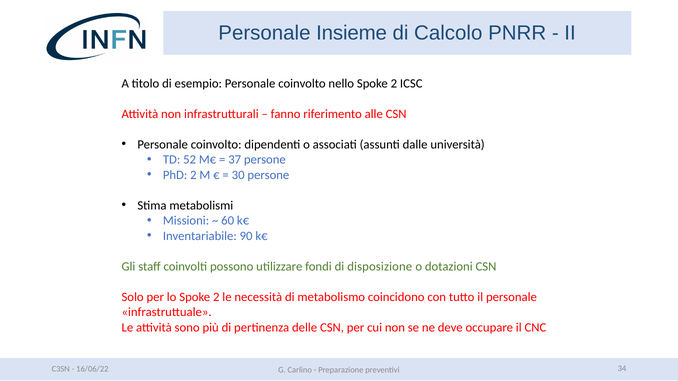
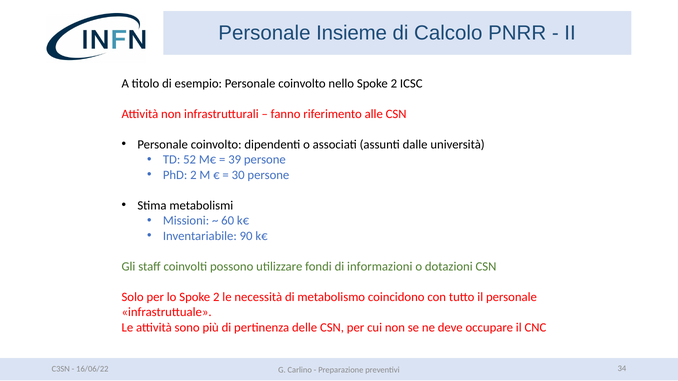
37: 37 -> 39
disposizione: disposizione -> informazioni
